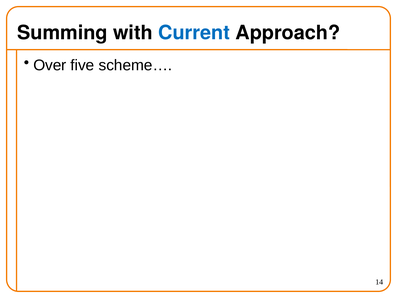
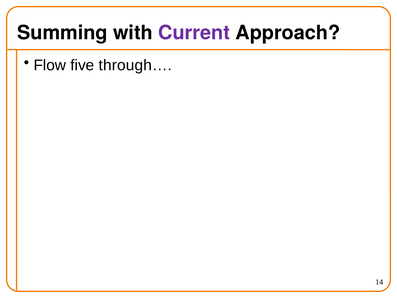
Current colour: blue -> purple
Over: Over -> Flow
scheme…: scheme… -> through…
